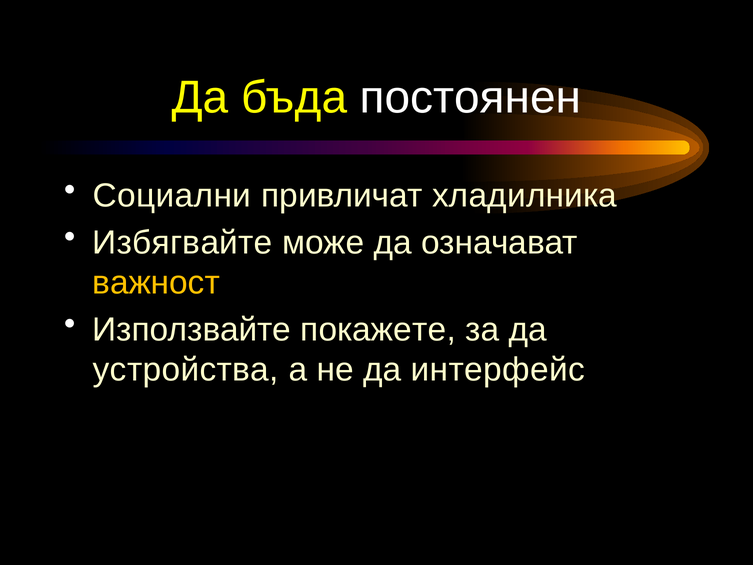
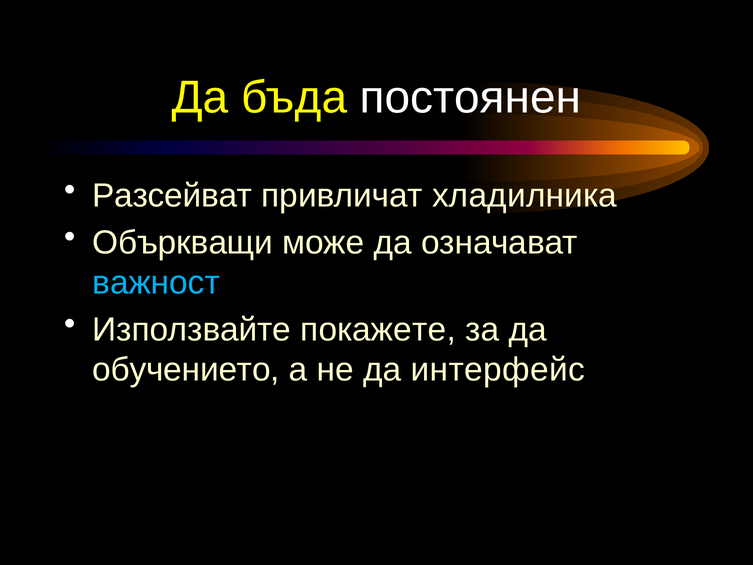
Социални: Социални -> Разсейват
Избягвайте: Избягвайте -> Объркващи
важност colour: yellow -> light blue
устройства: устройства -> обучението
